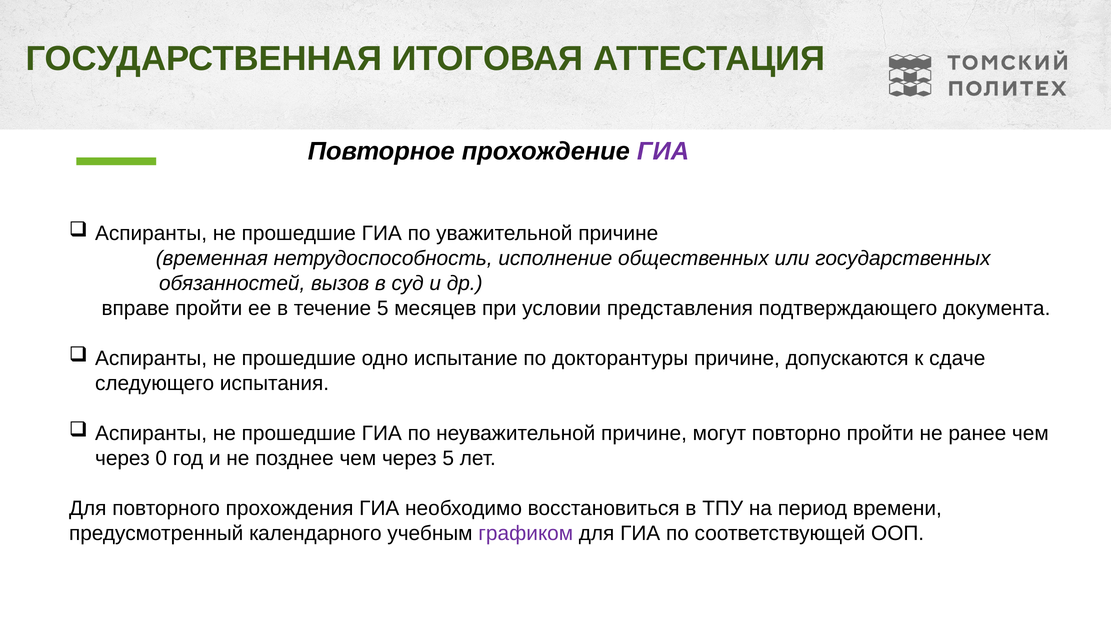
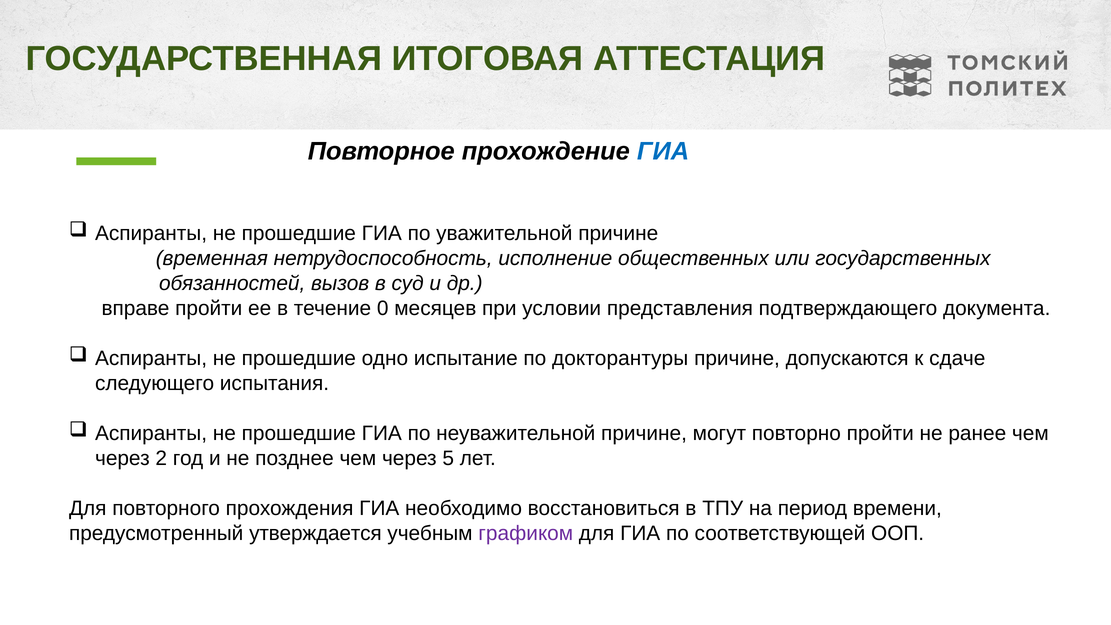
ГИА at (663, 151) colour: purple -> blue
течение 5: 5 -> 0
0: 0 -> 2
календарного: календарного -> утверждается
